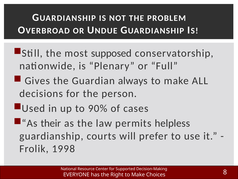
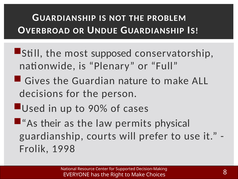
always: always -> nature
helpless: helpless -> physical
